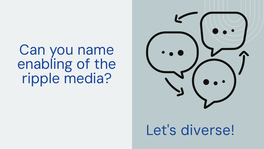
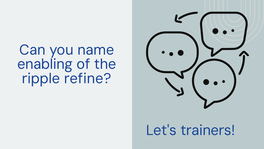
media: media -> refine
diverse: diverse -> trainers
